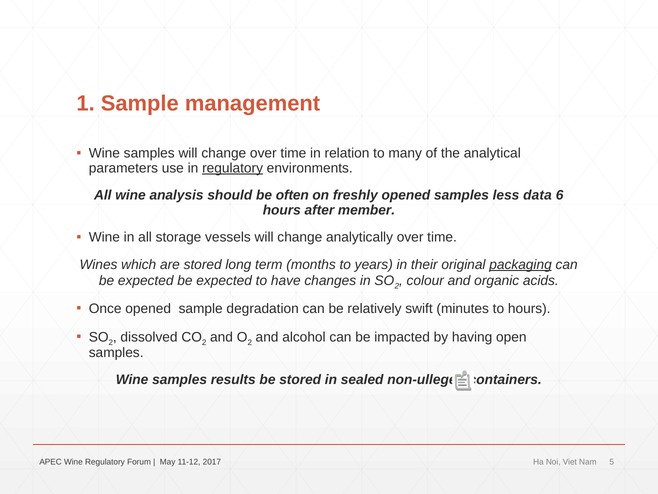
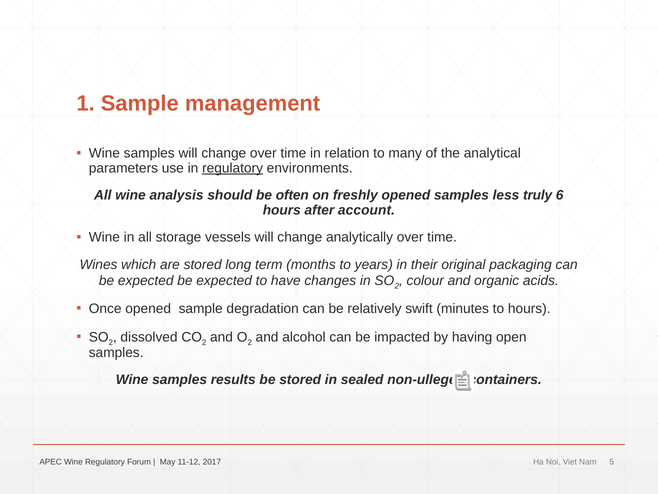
data: data -> truly
member: member -> account
packaging underline: present -> none
